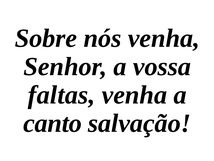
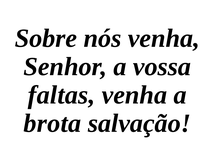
canto: canto -> brota
